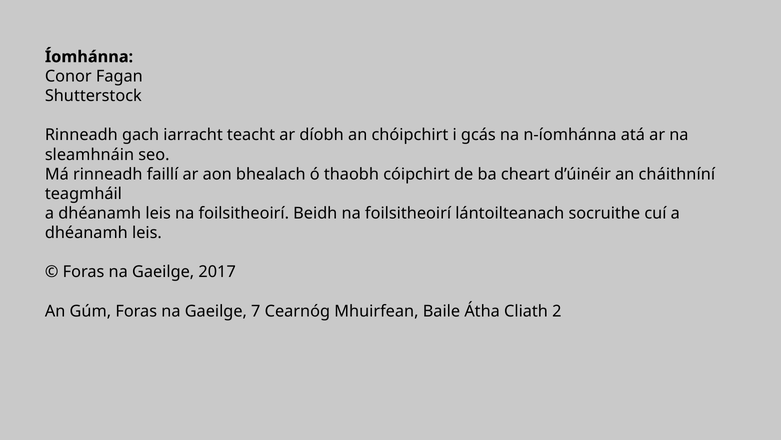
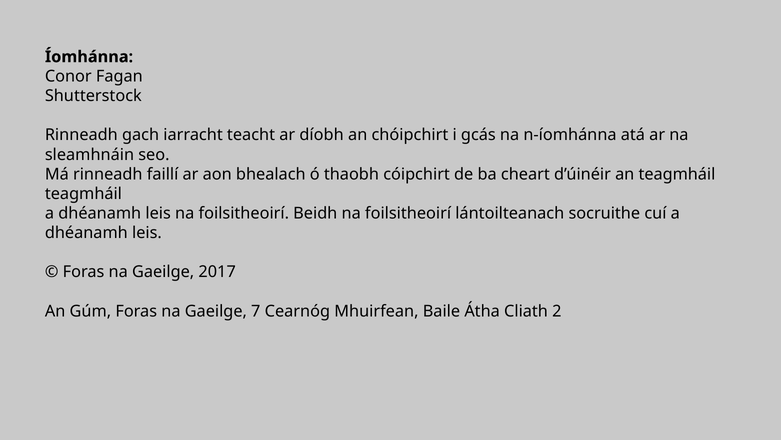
an cháithníní: cháithníní -> teagmháil
